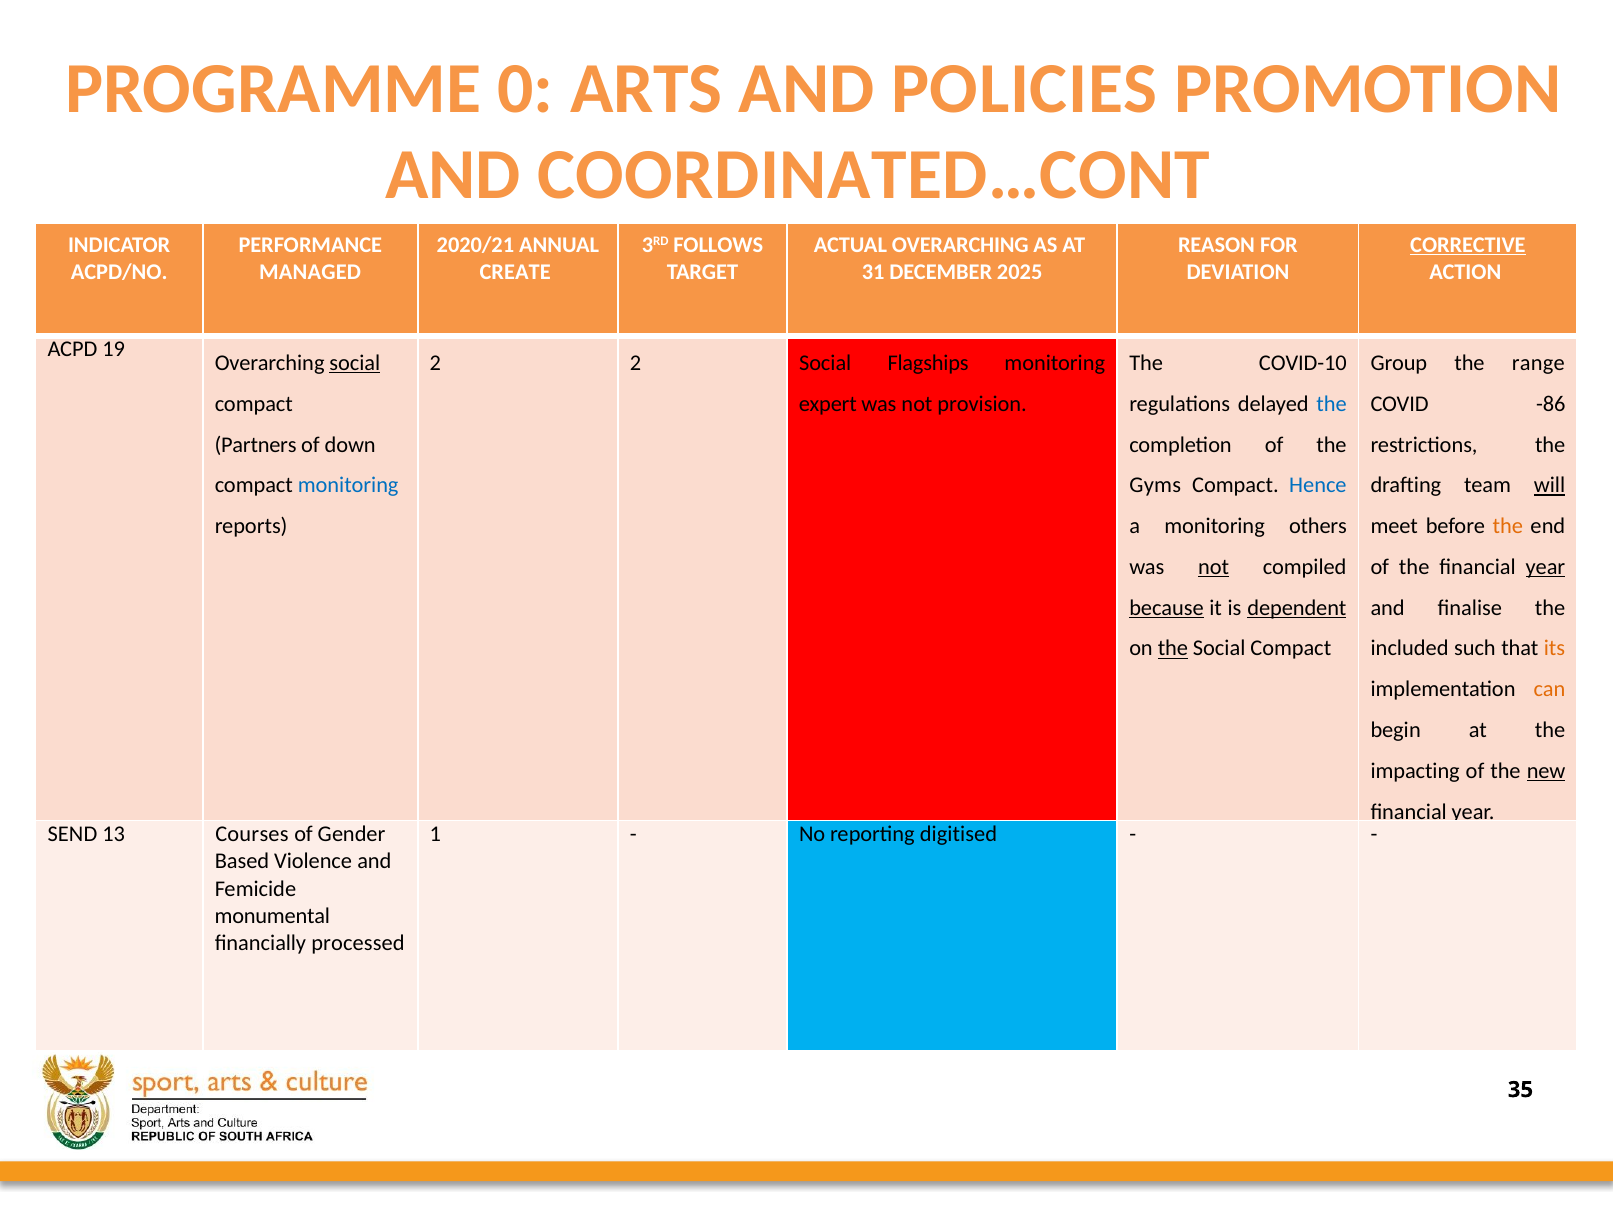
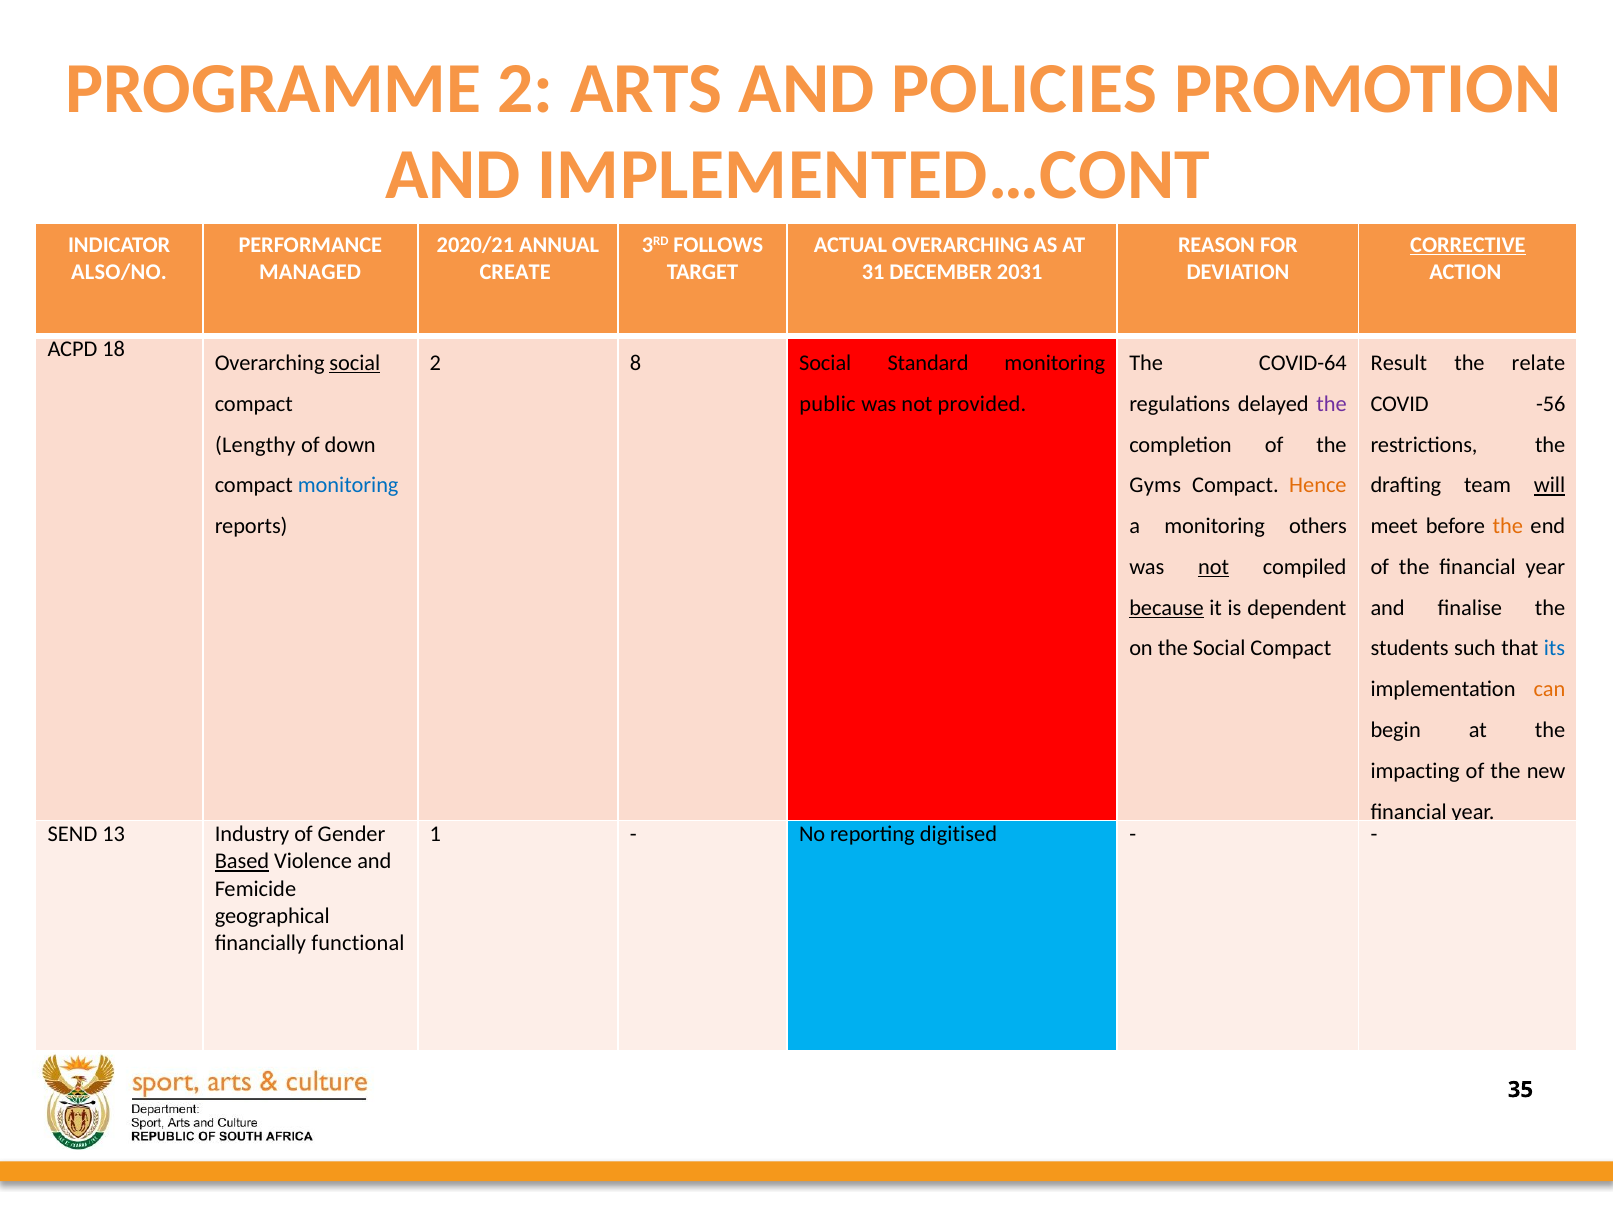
PROGRAMME 0: 0 -> 2
COORDINATED…CONT: COORDINATED…CONT -> IMPLEMENTED…CONT
ACPD/NO: ACPD/NO -> ALSO/NO
2025: 2025 -> 2031
19: 19 -> 18
2 2: 2 -> 8
Flagships: Flagships -> Standard
COVID-10: COVID-10 -> COVID-64
Group: Group -> Result
range: range -> relate
expert: expert -> public
provision: provision -> provided
the at (1332, 404) colour: blue -> purple
-86: -86 -> -56
Partners: Partners -> Lengthy
Hence colour: blue -> orange
year at (1545, 567) underline: present -> none
dependent underline: present -> none
the at (1173, 648) underline: present -> none
included: included -> students
its colour: orange -> blue
new underline: present -> none
Courses: Courses -> Industry
Based underline: none -> present
monumental: monumental -> geographical
processed: processed -> functional
